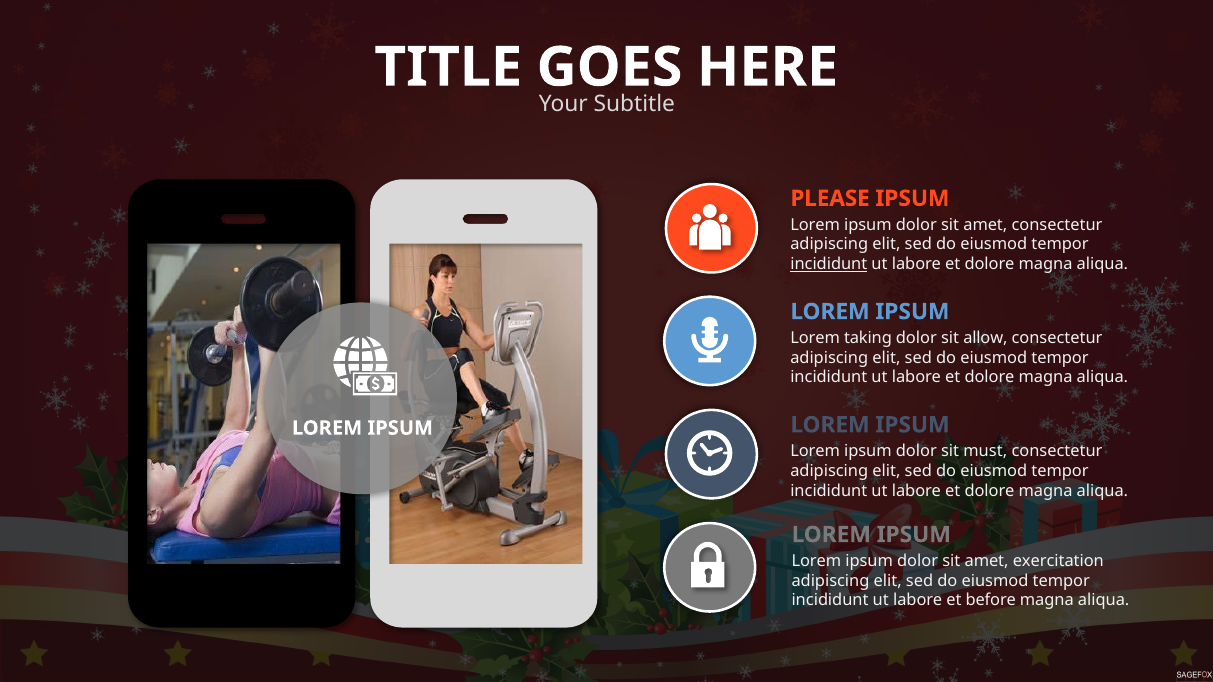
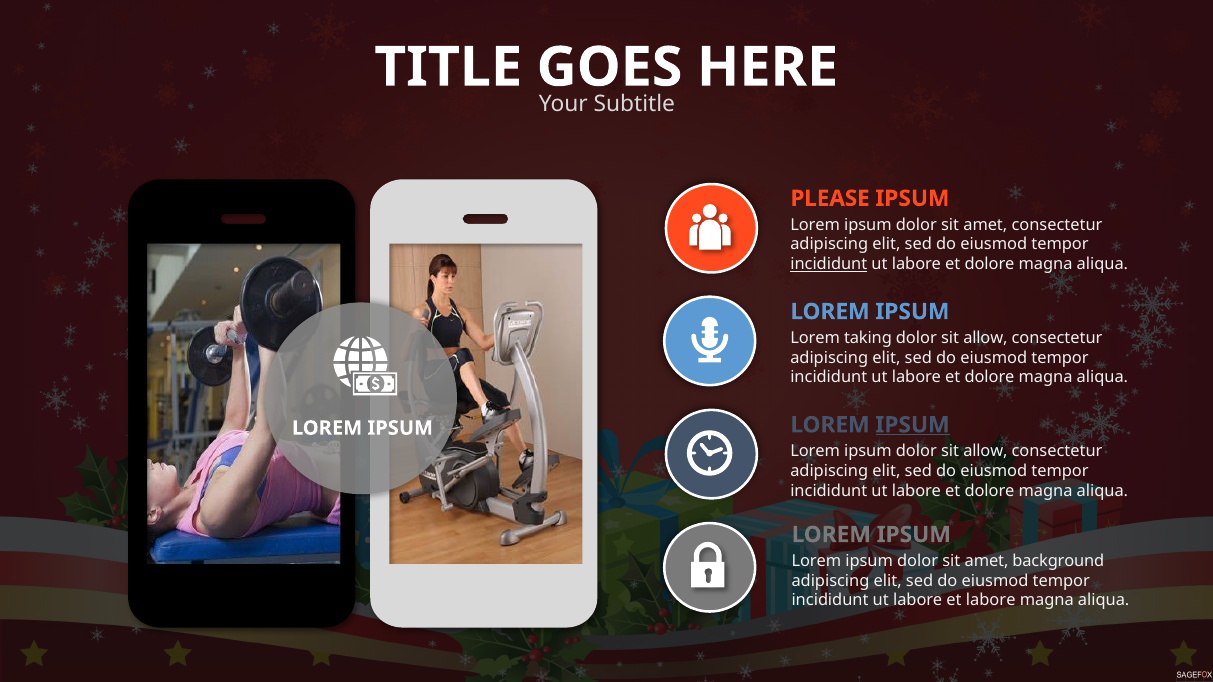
IPSUM at (913, 425) underline: none -> present
ipsum dolor sit must: must -> allow
exercitation: exercitation -> background
et before: before -> labore
